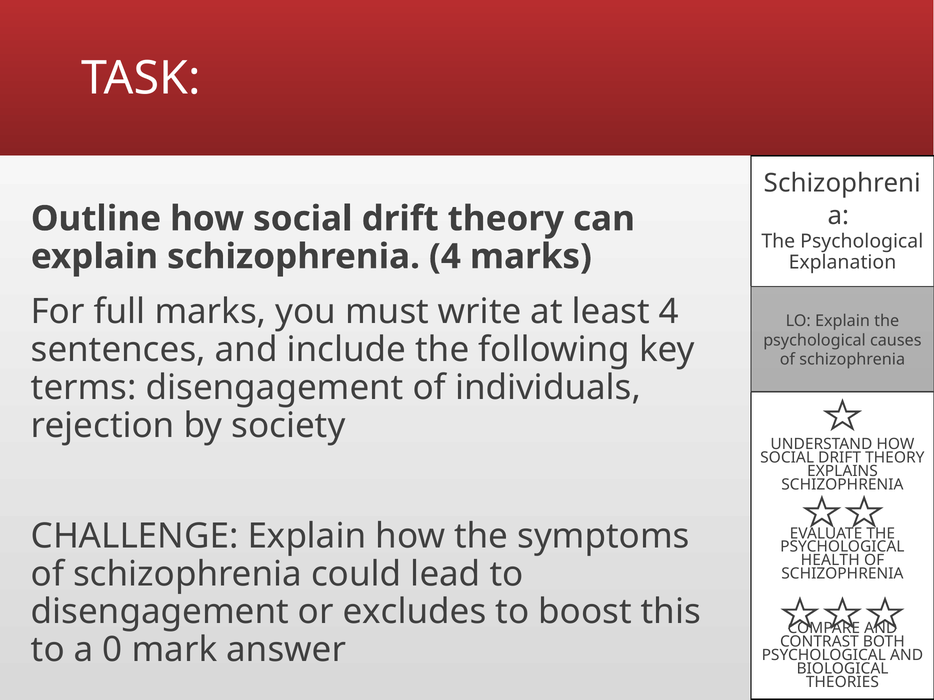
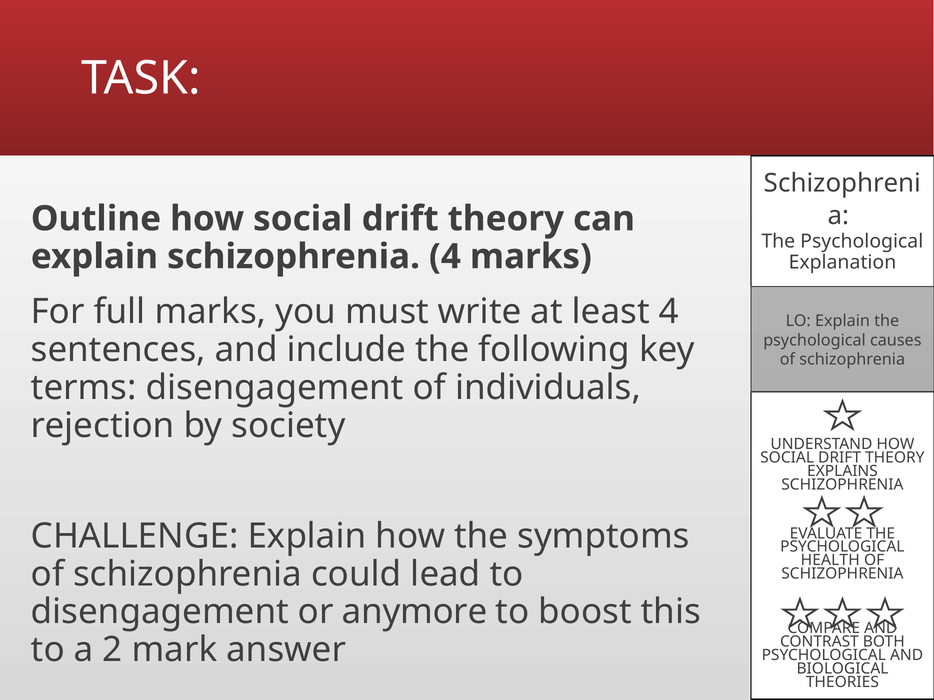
excludes: excludes -> anymore
0: 0 -> 2
